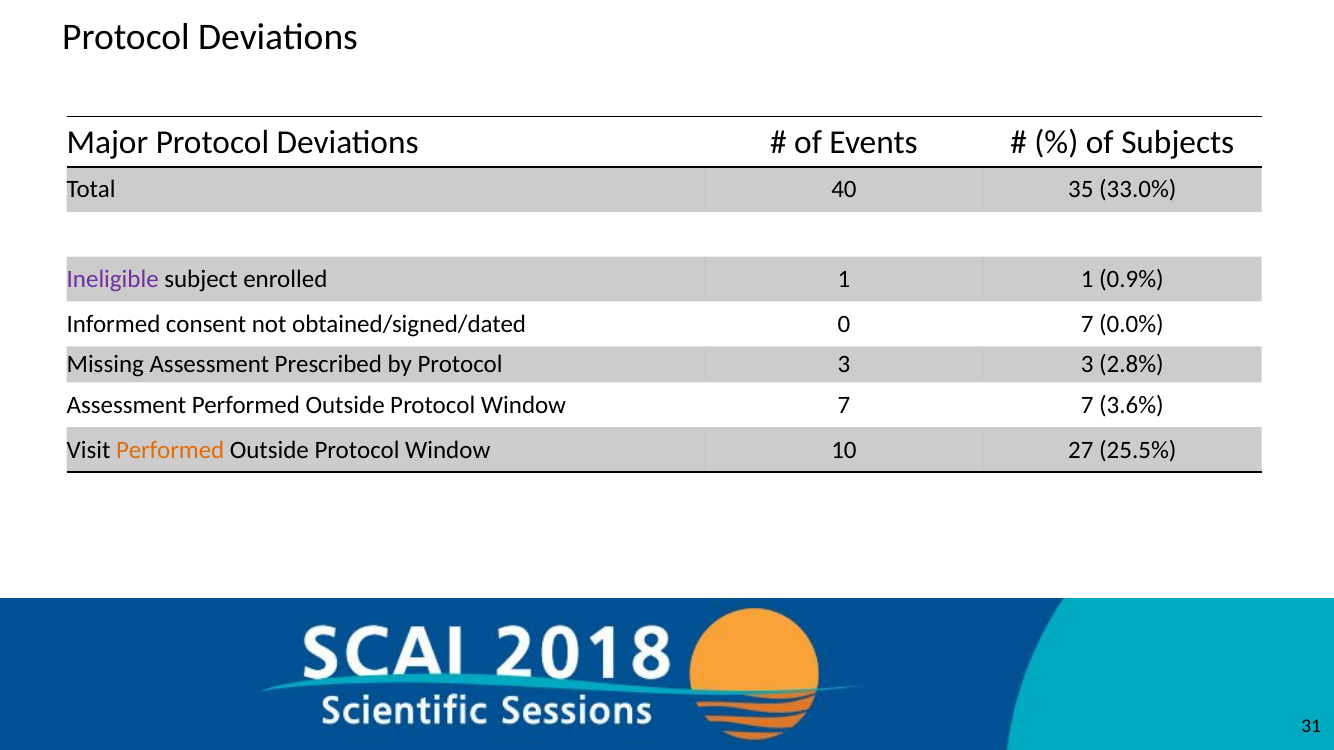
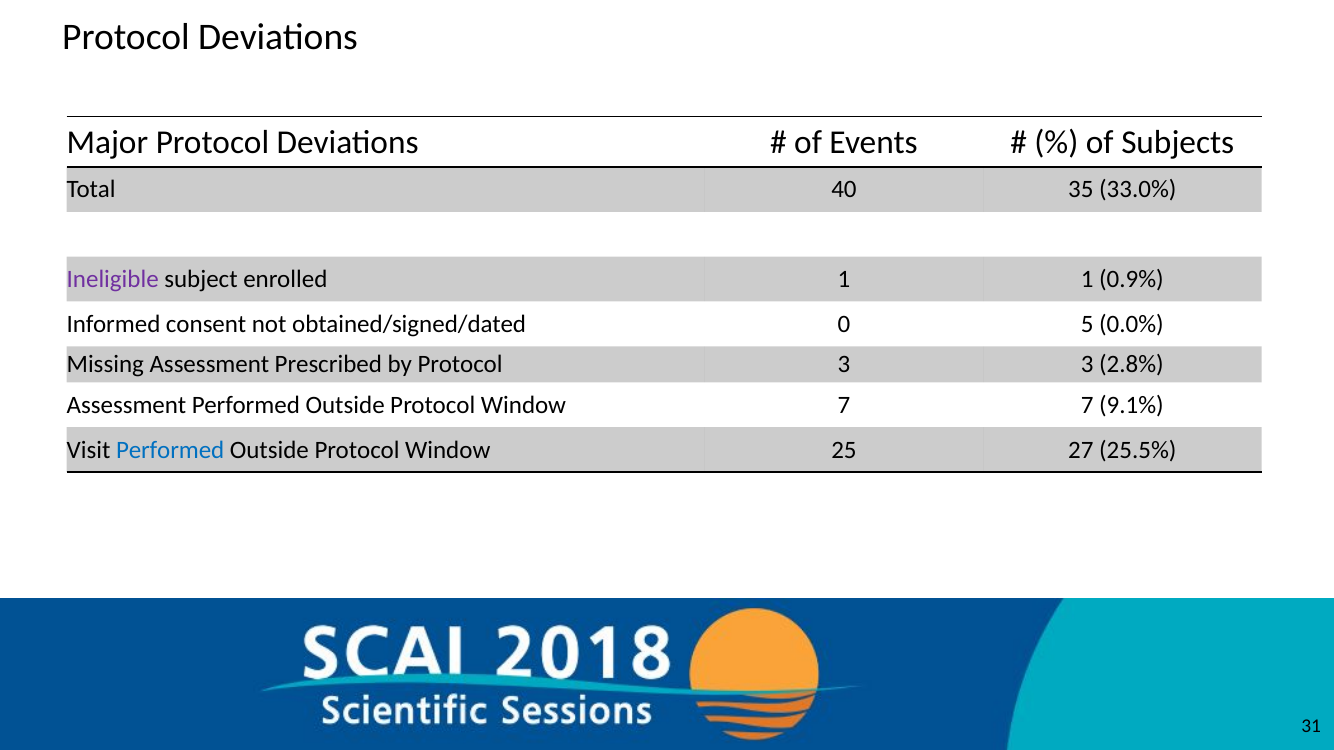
0 7: 7 -> 5
3.6%: 3.6% -> 9.1%
Performed at (170, 450) colour: orange -> blue
10: 10 -> 25
